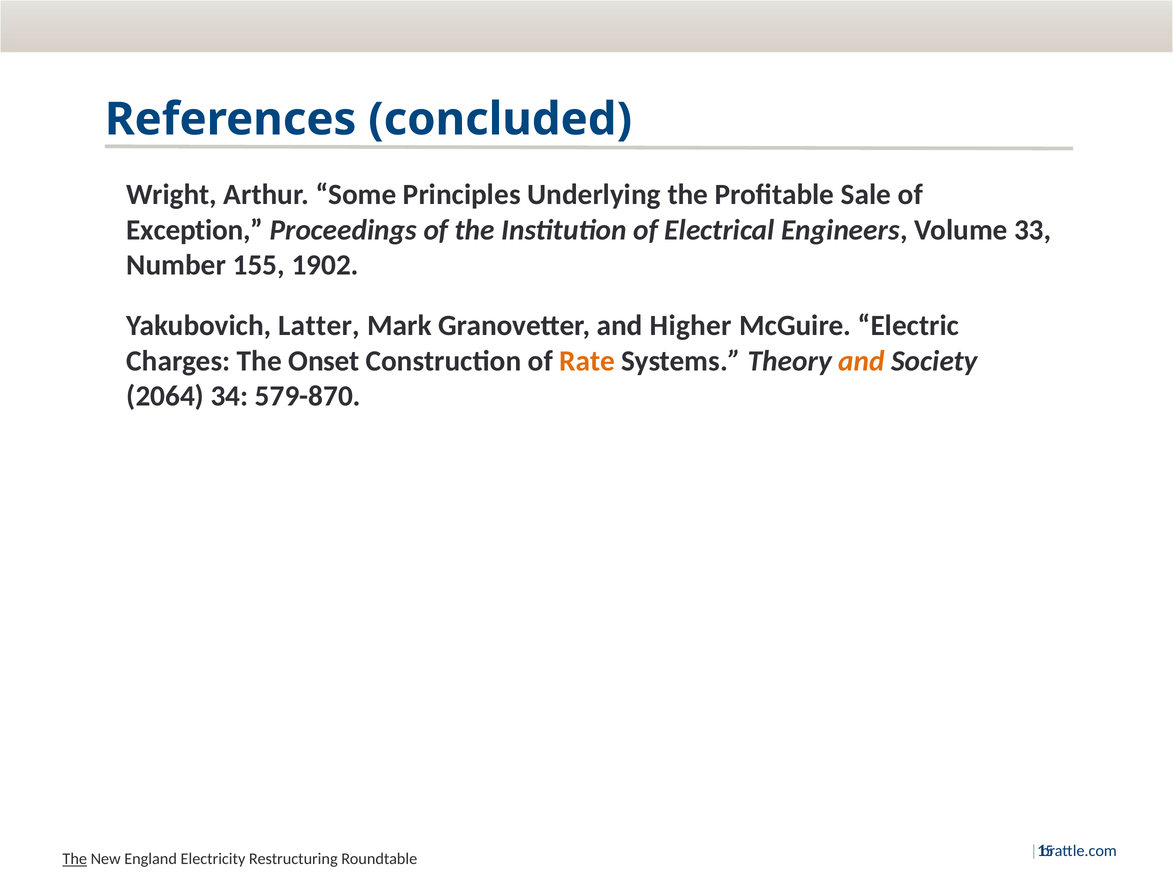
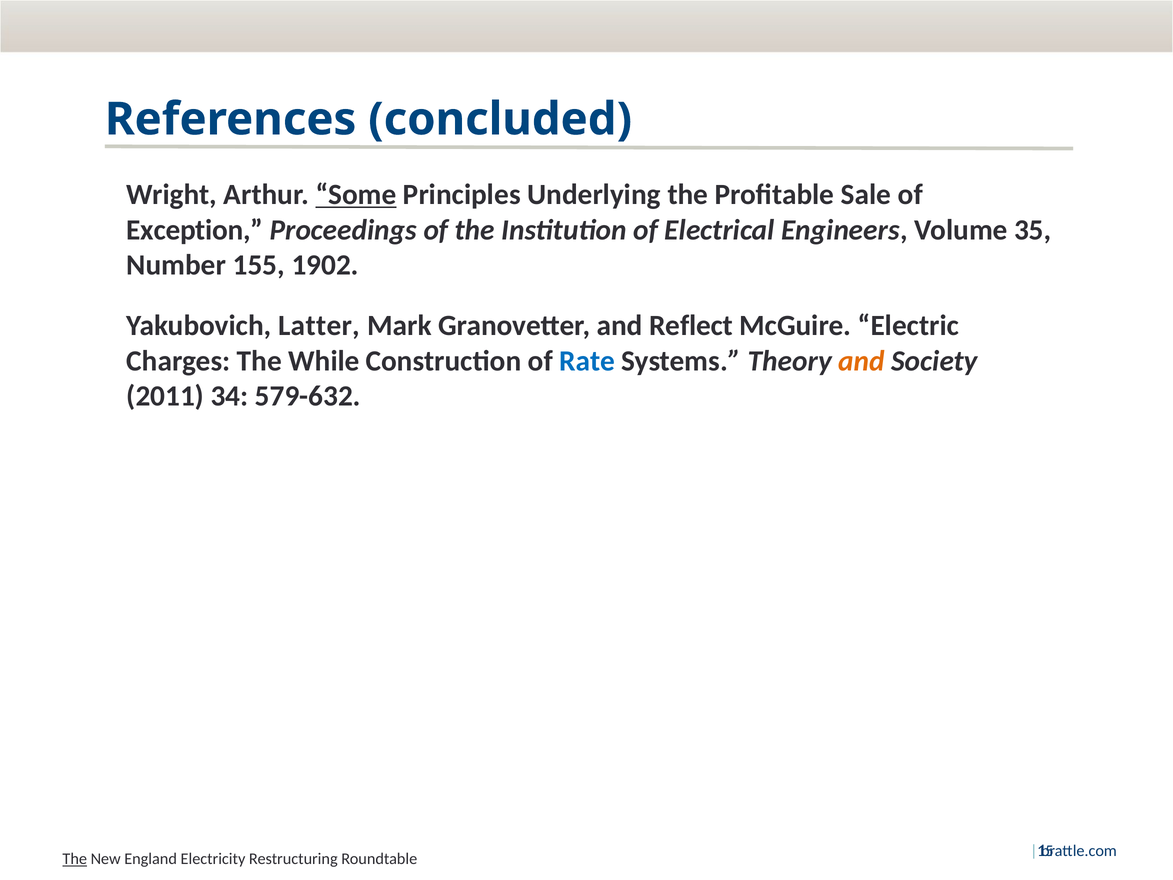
Some underline: none -> present
33: 33 -> 35
Higher: Higher -> Reflect
Onset: Onset -> While
Rate colour: orange -> blue
2064: 2064 -> 2011
579-870: 579-870 -> 579-632
